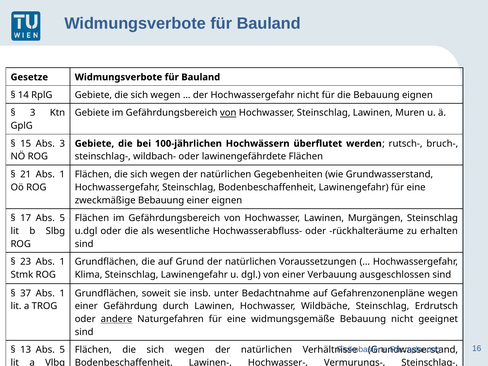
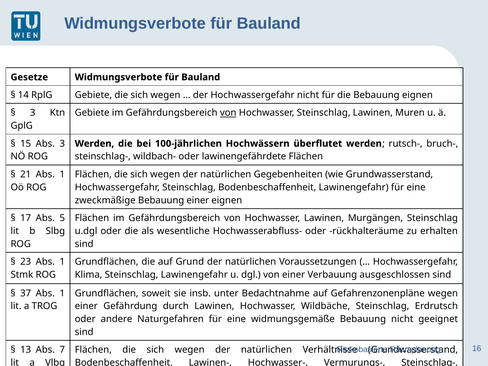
Gebiete at (94, 144): Gebiete -> Werden
andere underline: present -> none
13 Abs 5: 5 -> 7
